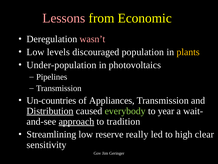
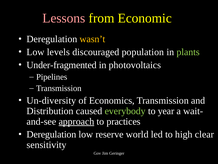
wasn’t colour: pink -> yellow
plants colour: yellow -> light green
Under-population: Under-population -> Under-fragmented
Un-countries: Un-countries -> Un-diversity
Appliances: Appliances -> Economics
Distribution underline: present -> none
tradition: tradition -> practices
Streamlining at (51, 134): Streamlining -> Deregulation
really: really -> world
